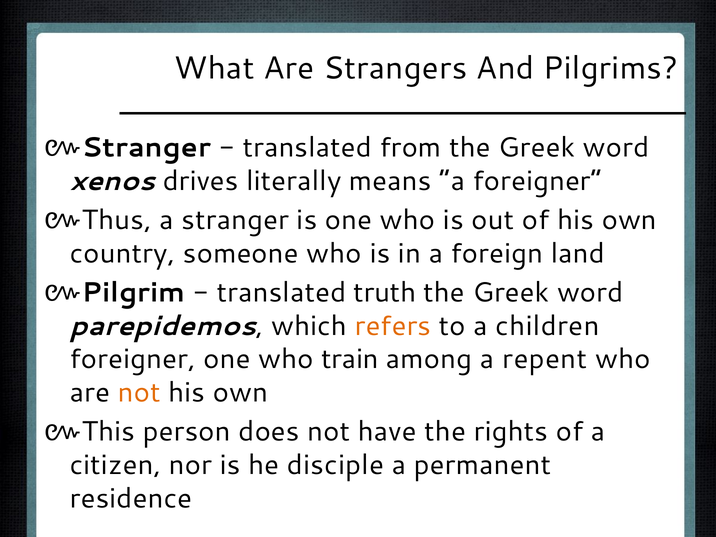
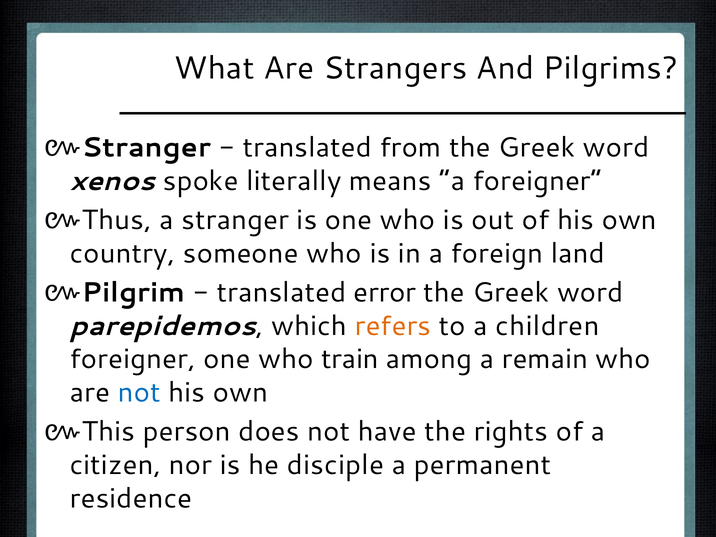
drives: drives -> spoke
truth: truth -> error
repent: repent -> remain
not at (139, 393) colour: orange -> blue
